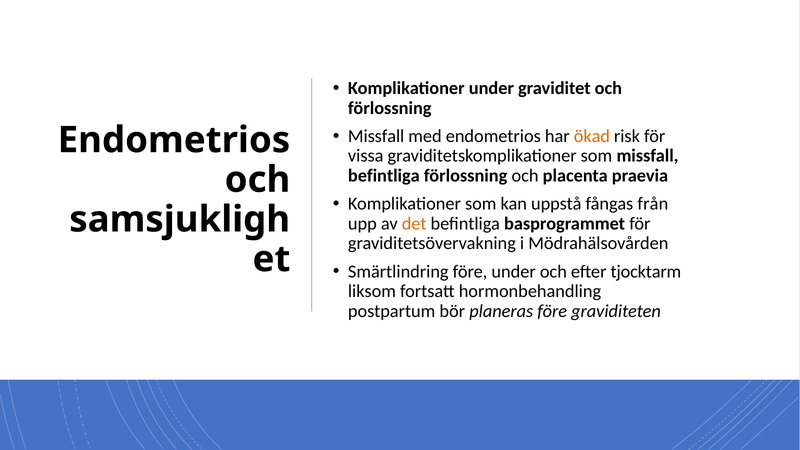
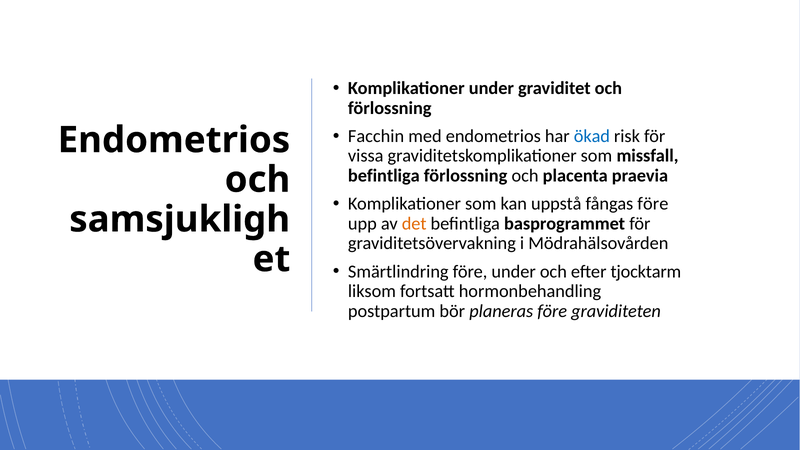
Missfall at (376, 136): Missfall -> Facchin
ökad colour: orange -> blue
fångas från: från -> före
